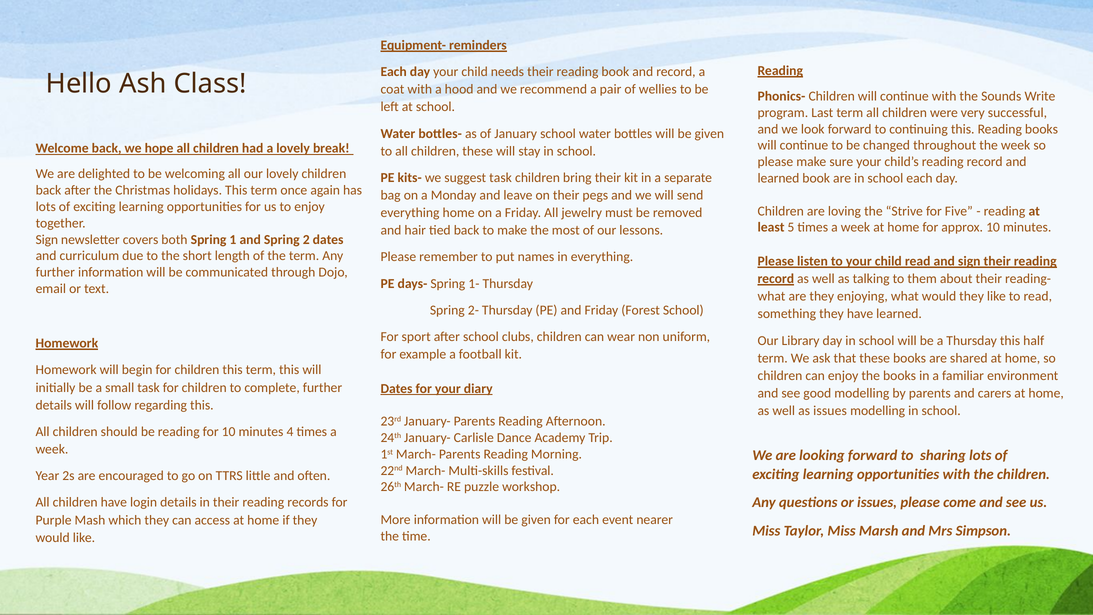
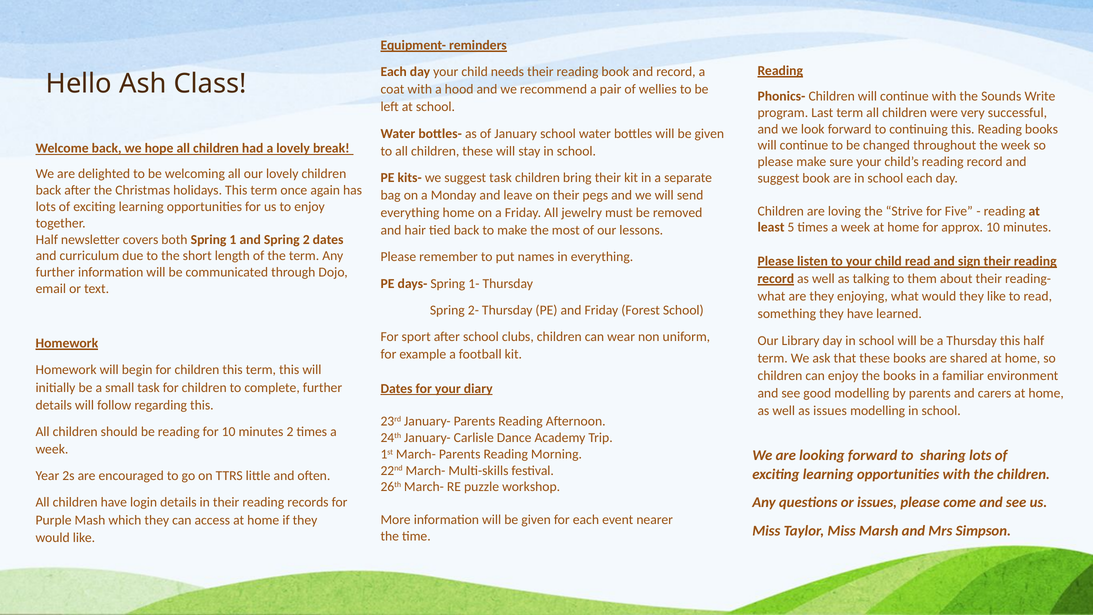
learned at (778, 178): learned -> suggest
Sign at (47, 239): Sign -> Half
minutes 4: 4 -> 2
